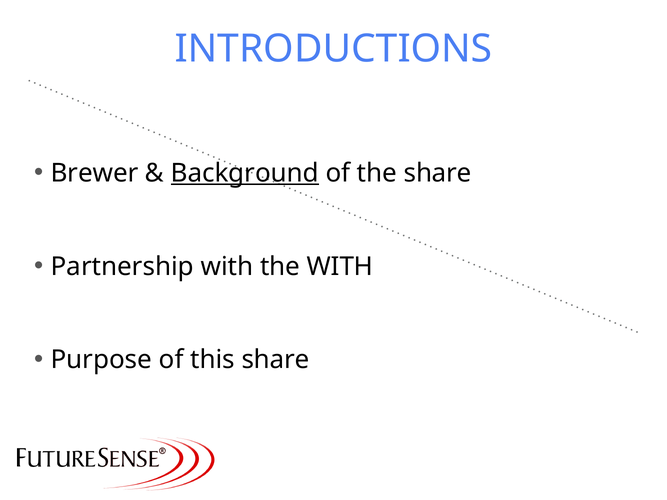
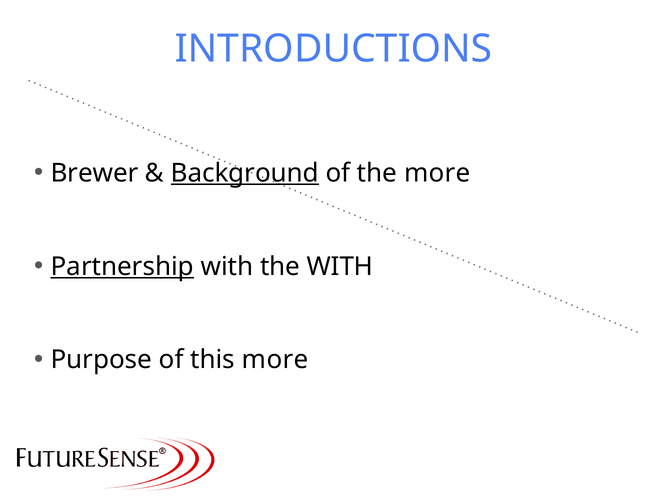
the share: share -> more
Partnership underline: none -> present
this share: share -> more
